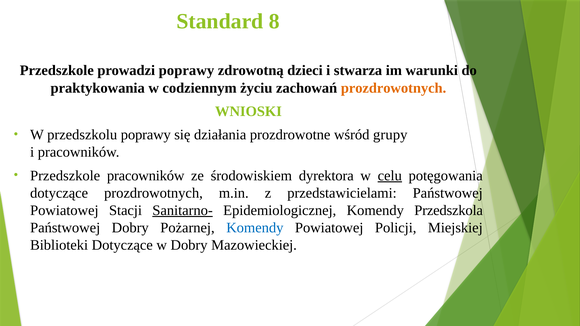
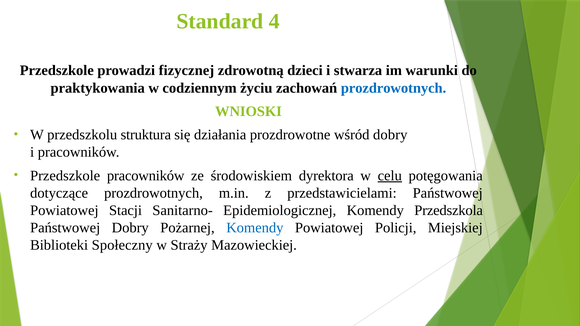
8: 8 -> 4
prowadzi poprawy: poprawy -> fizycznej
prozdrowotnych at (394, 88) colour: orange -> blue
przedszkolu poprawy: poprawy -> struktura
wśród grupy: grupy -> dobry
Sanitarno- underline: present -> none
Biblioteki Dotyczące: Dotyczące -> Społeczny
w Dobry: Dobry -> Straży
